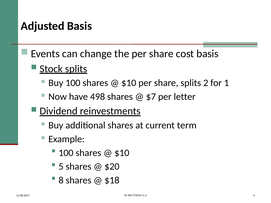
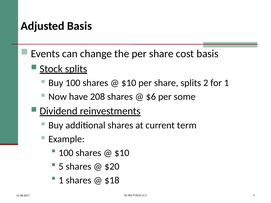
498: 498 -> 208
$7: $7 -> $6
letter: letter -> some
8 at (61, 181): 8 -> 1
